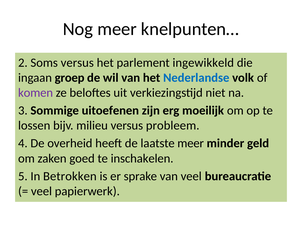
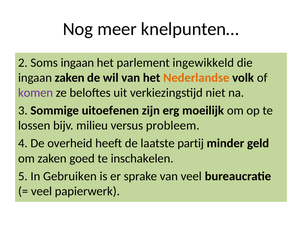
Soms versus: versus -> ingaan
ingaan groep: groep -> zaken
Nederlandse colour: blue -> orange
laatste meer: meer -> partij
Betrokken: Betrokken -> Gebruiken
